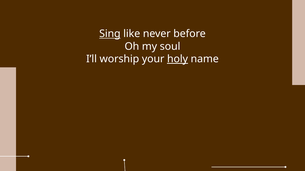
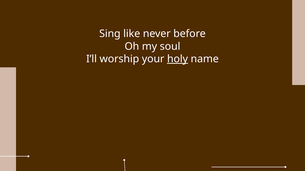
Sing underline: present -> none
